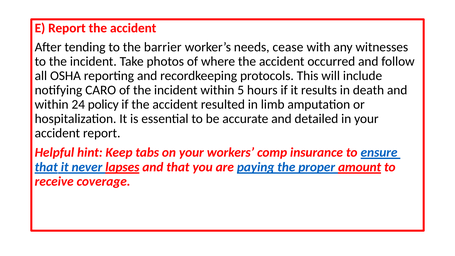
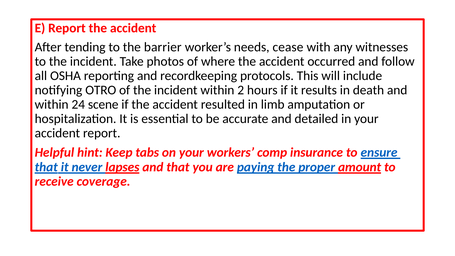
CARO: CARO -> OTRO
5: 5 -> 2
policy: policy -> scene
